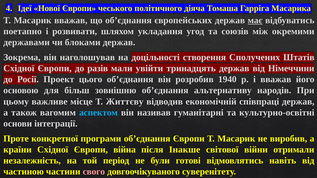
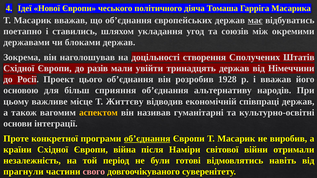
розвивати: розвивати -> ставились
1940: 1940 -> 1928
зовнішню: зовнішню -> сприяння
аспектом colour: light blue -> yellow
об’єднання at (147, 139) underline: none -> present
Інакше: Інакше -> Наміри
частиною: частиною -> прагнули
